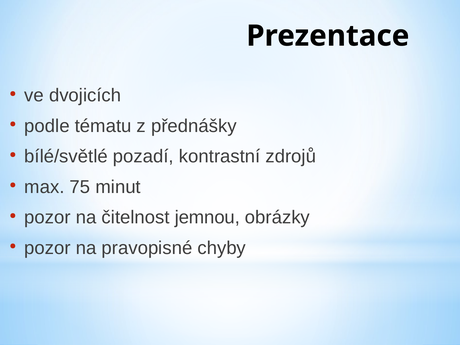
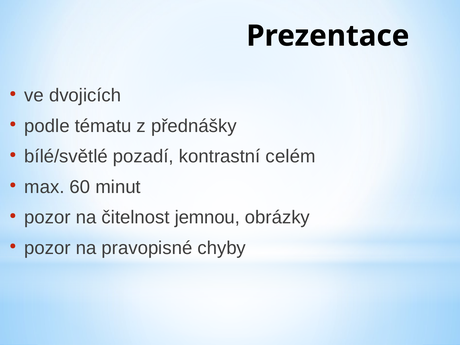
zdrojů: zdrojů -> celém
75: 75 -> 60
